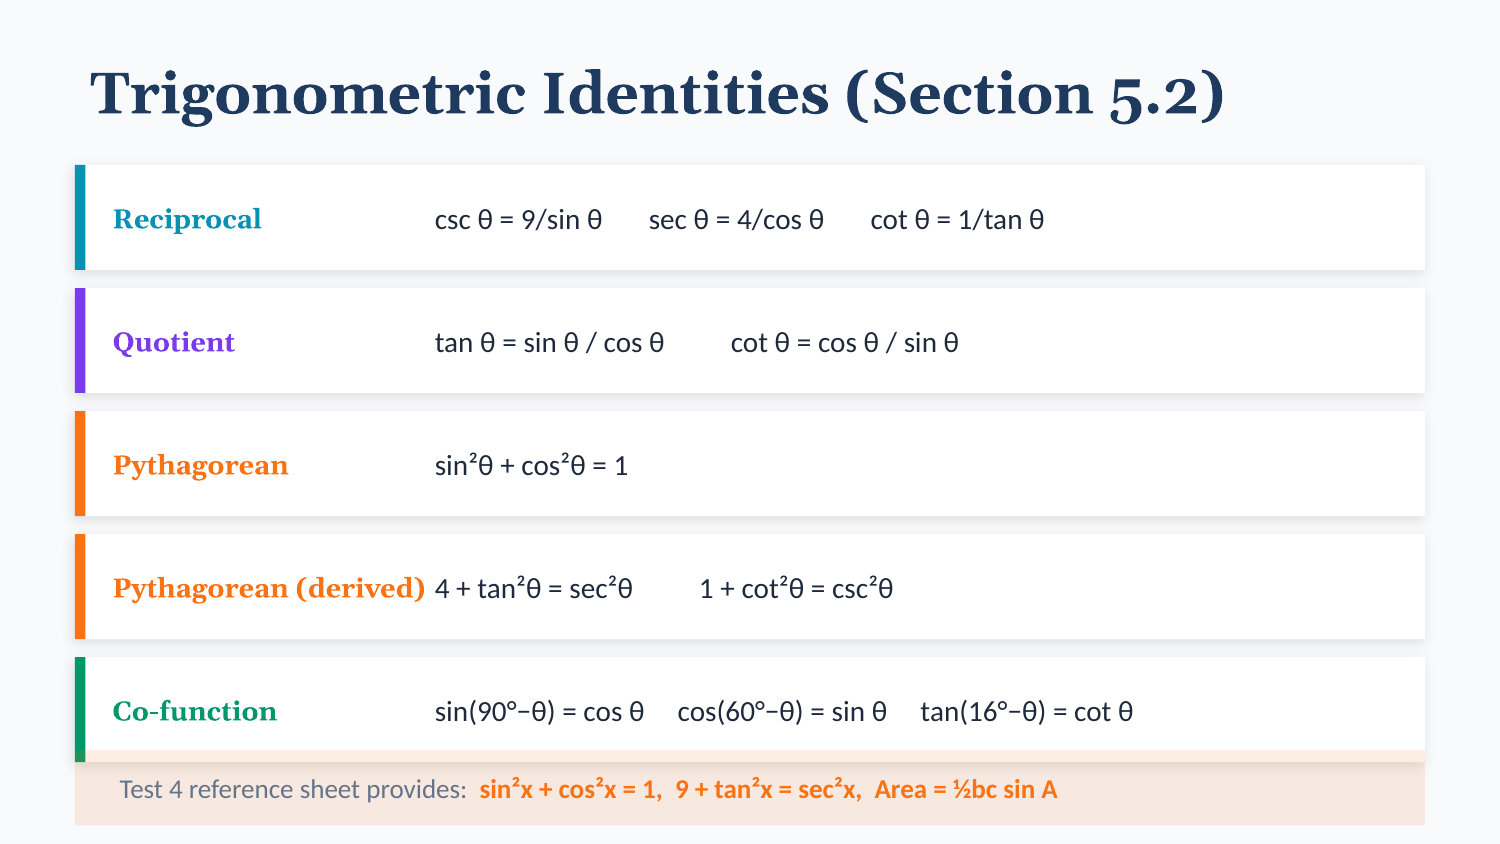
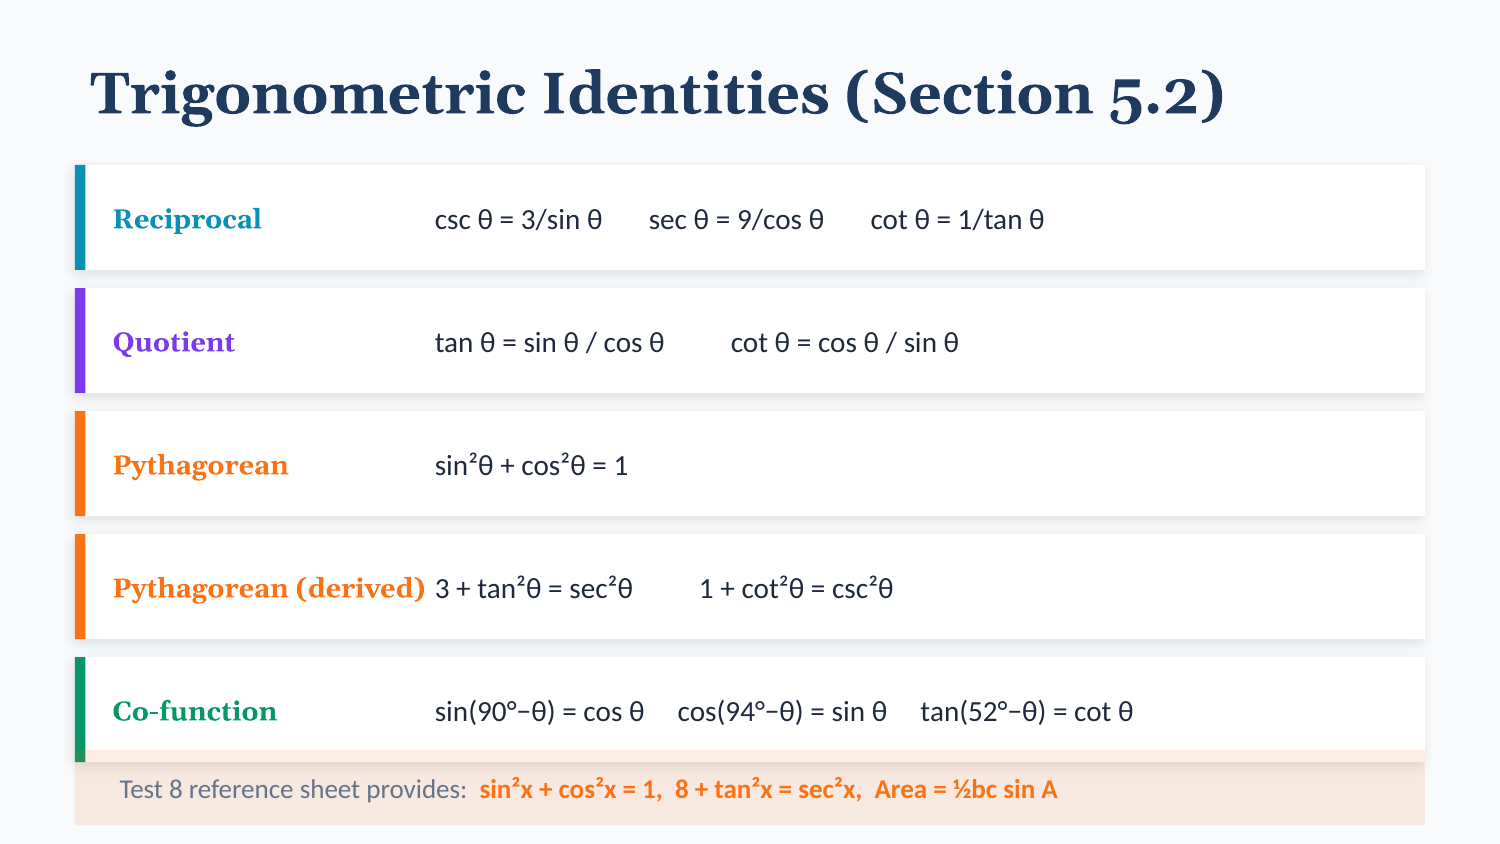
9/sin: 9/sin -> 3/sin
4/cos: 4/cos -> 9/cos
derived 4: 4 -> 3
cos(60°−θ: cos(60°−θ -> cos(94°−θ
tan(16°−θ: tan(16°−θ -> tan(52°−θ
Test 4: 4 -> 8
1 9: 9 -> 8
